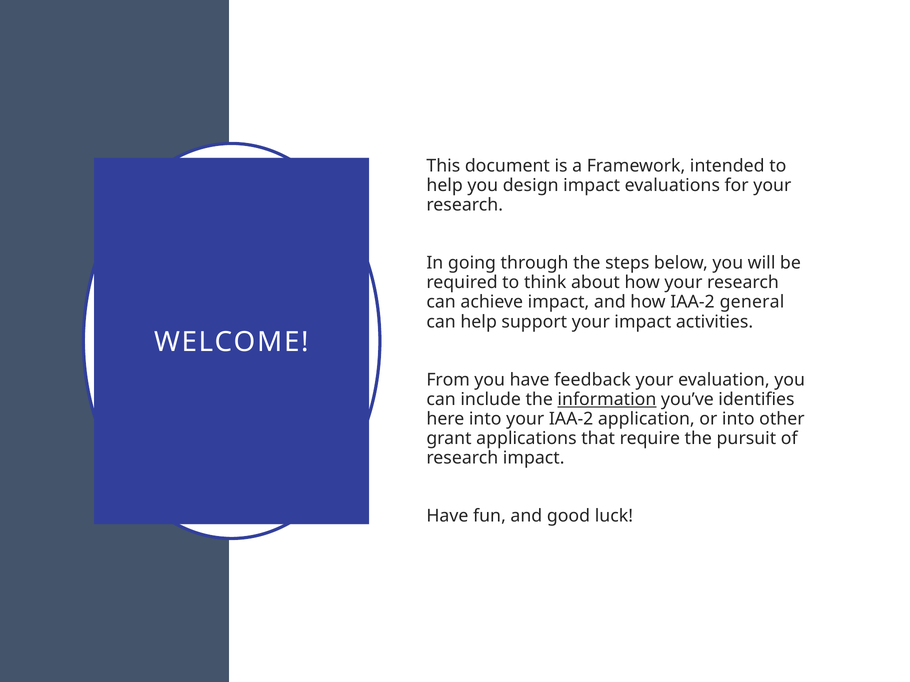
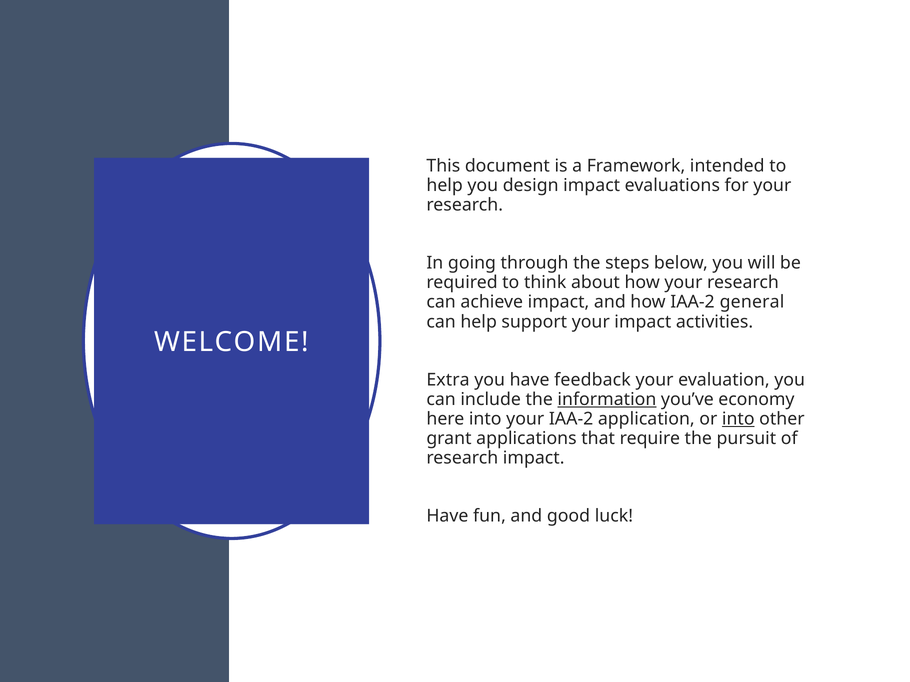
From: From -> Extra
identifies: identifies -> economy
into at (738, 419) underline: none -> present
